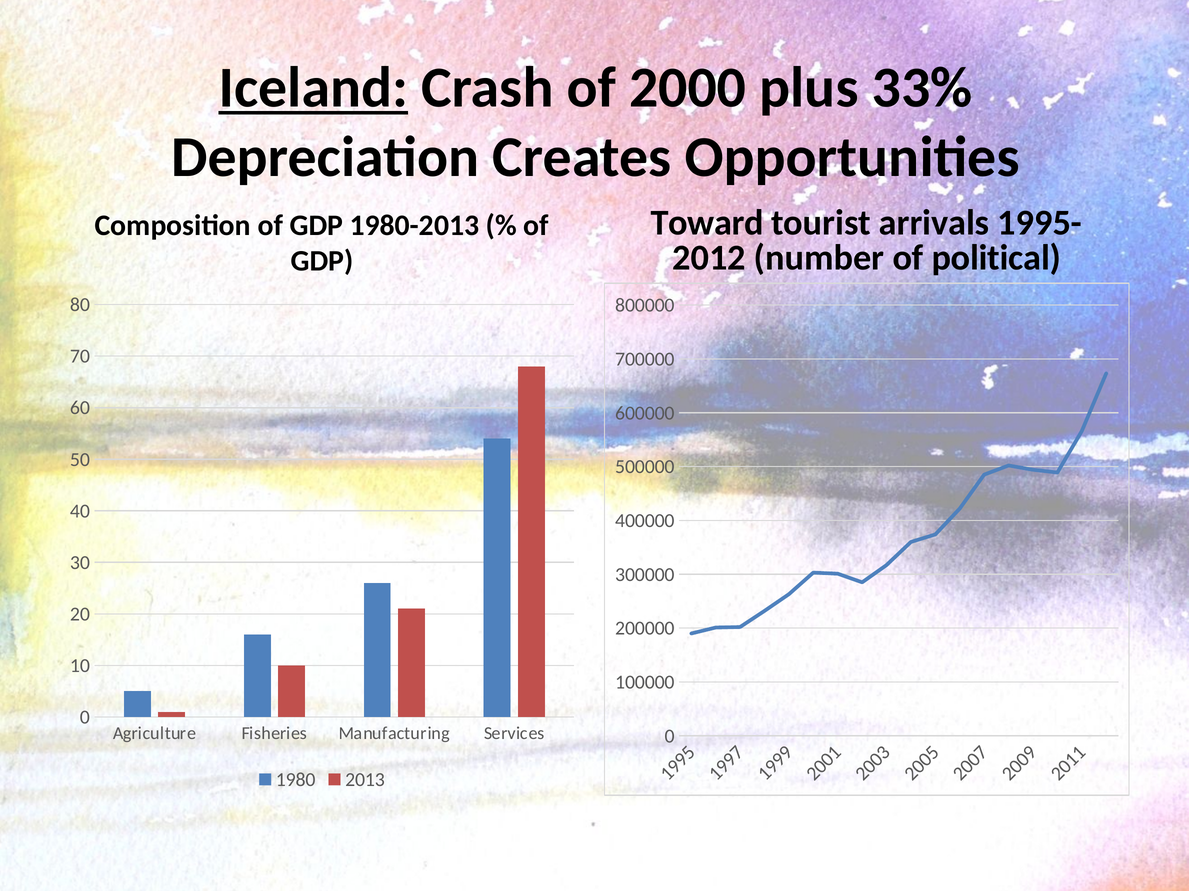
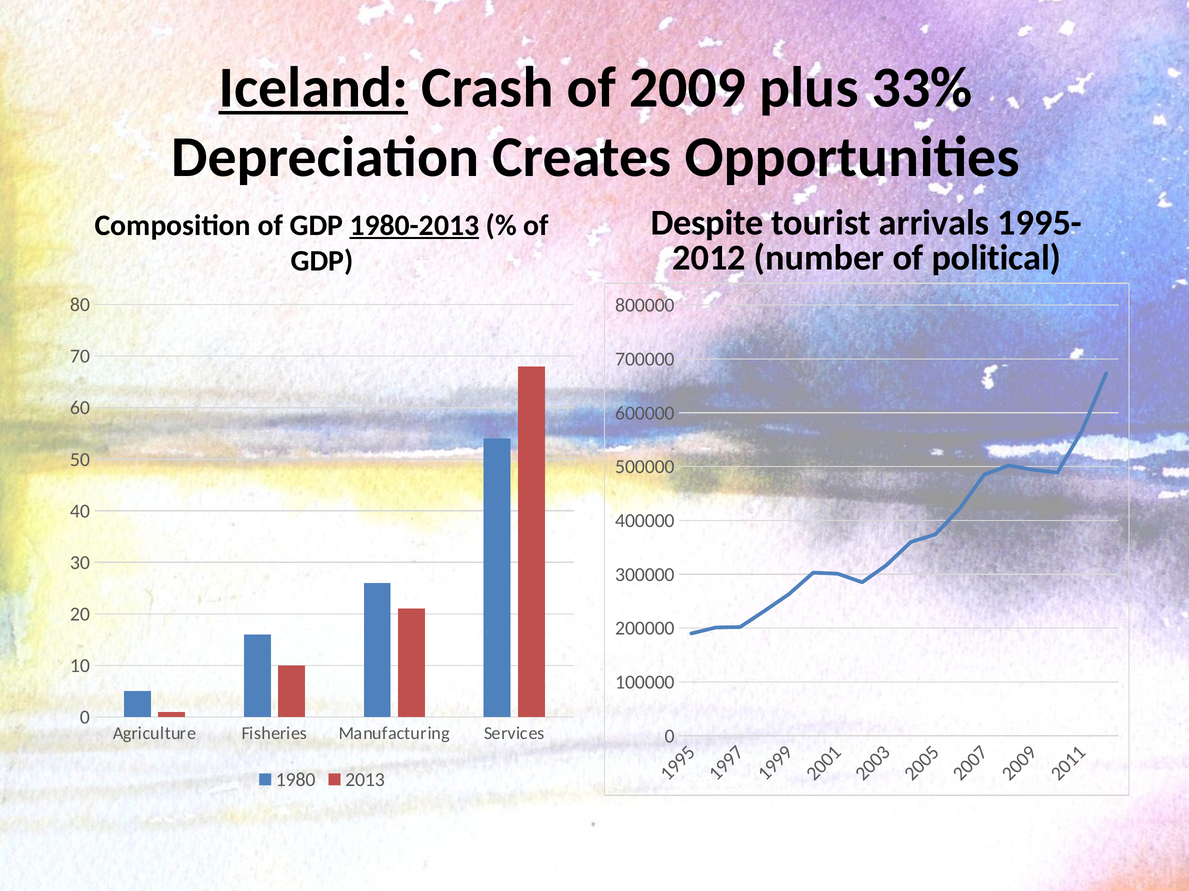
2000: 2000 -> 2009
Toward: Toward -> Despite
1980-2013 underline: none -> present
